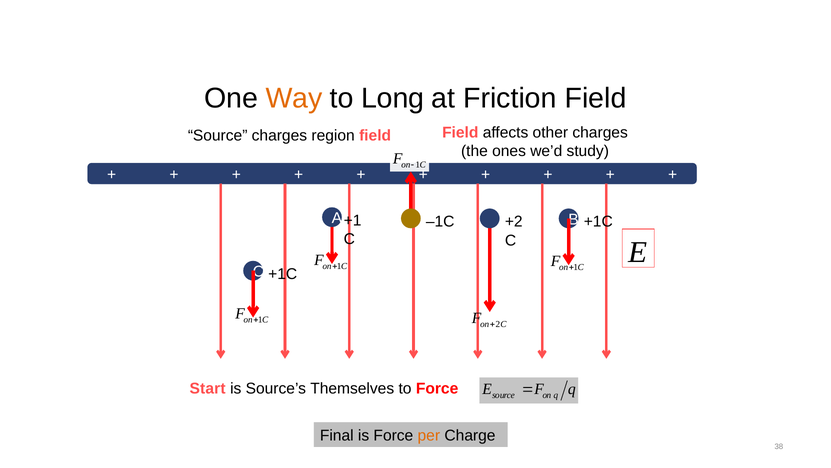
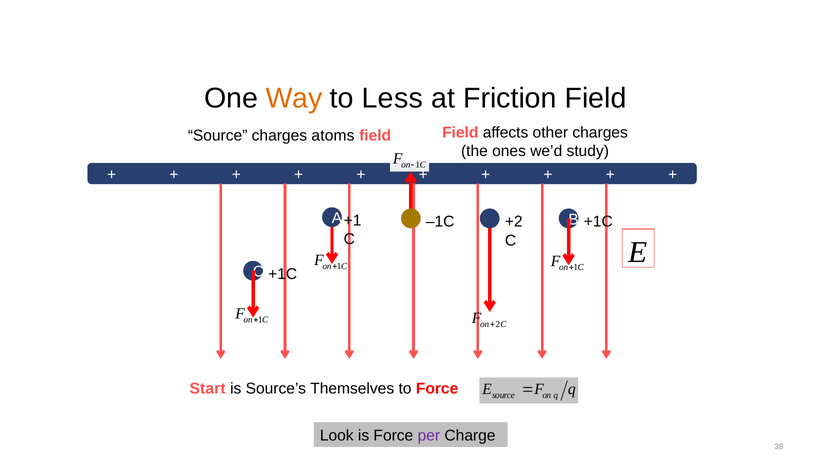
Long: Long -> Less
region: region -> atoms
Final: Final -> Look
per colour: orange -> purple
